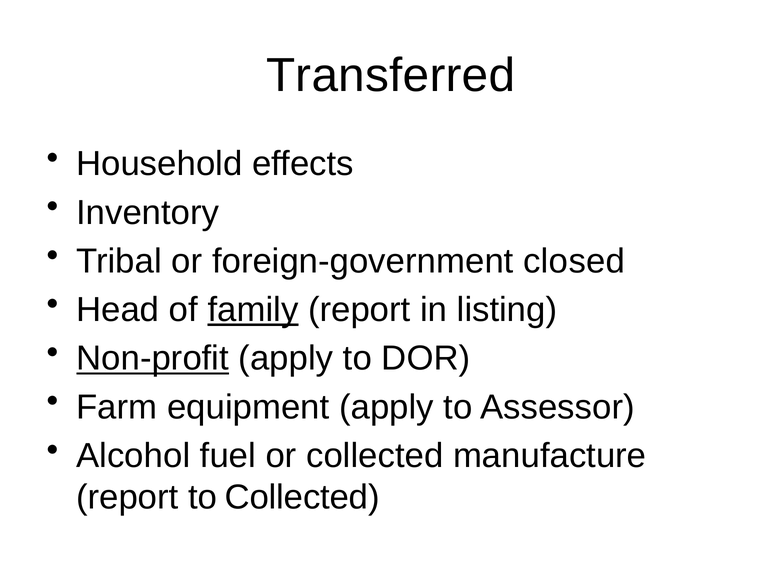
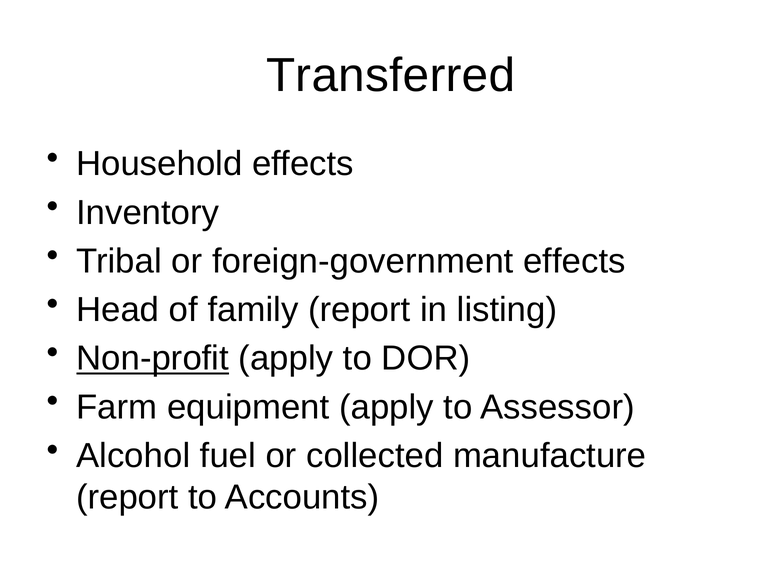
foreign-government closed: closed -> effects
family underline: present -> none
to Collected: Collected -> Accounts
